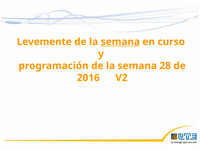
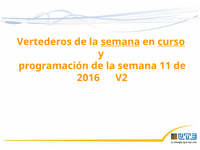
Levemente: Levemente -> Vertederos
curso underline: none -> present
semana 28: 28 -> 11
